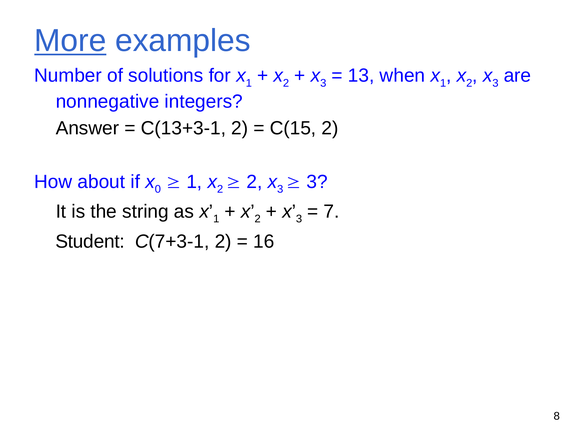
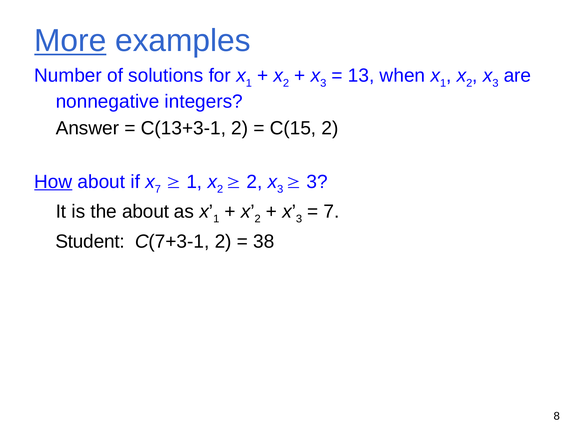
How underline: none -> present
0 at (158, 189): 0 -> 7
the string: string -> about
16: 16 -> 38
